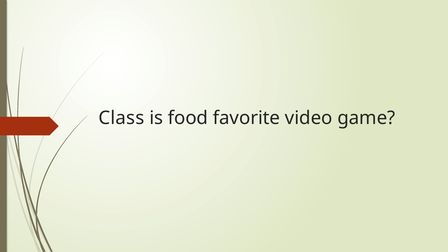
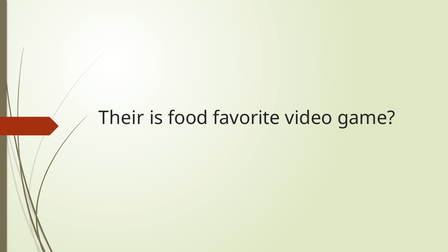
Class: Class -> Their
